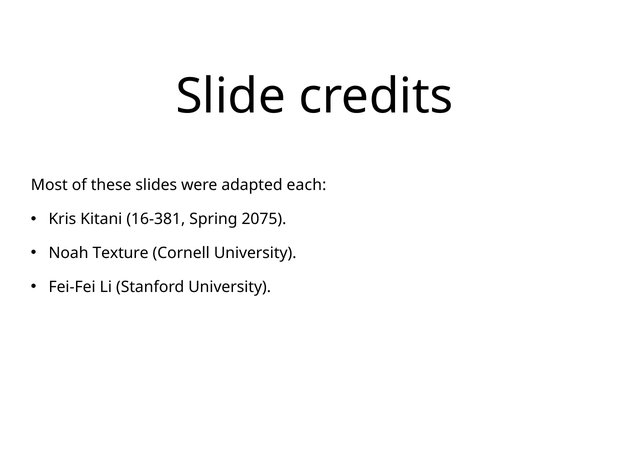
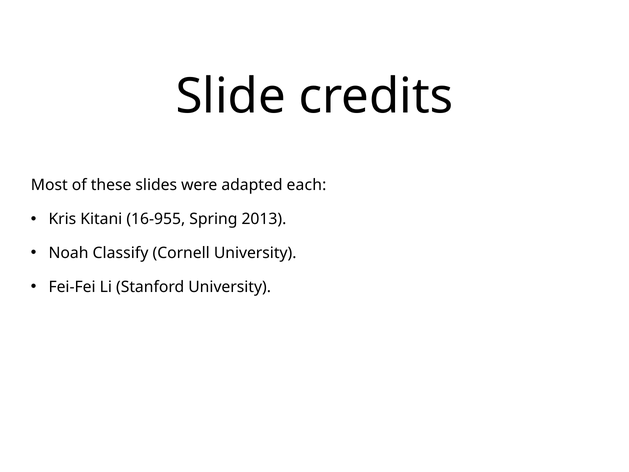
16-381: 16-381 -> 16-955
2075: 2075 -> 2013
Texture: Texture -> Classify
